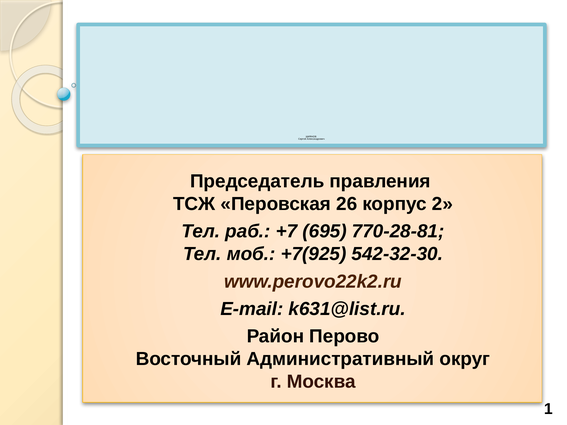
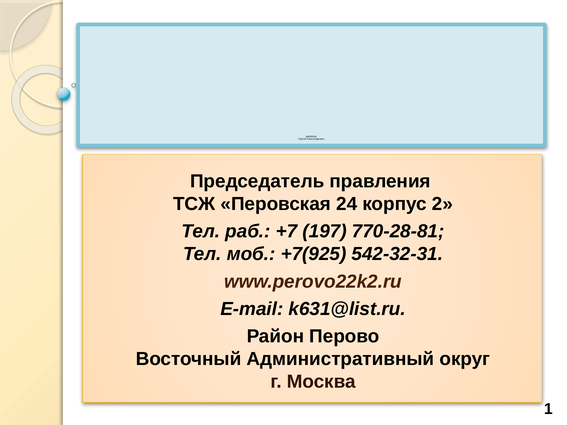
26: 26 -> 24
695: 695 -> 197
542-32-30: 542-32-30 -> 542-32-31
